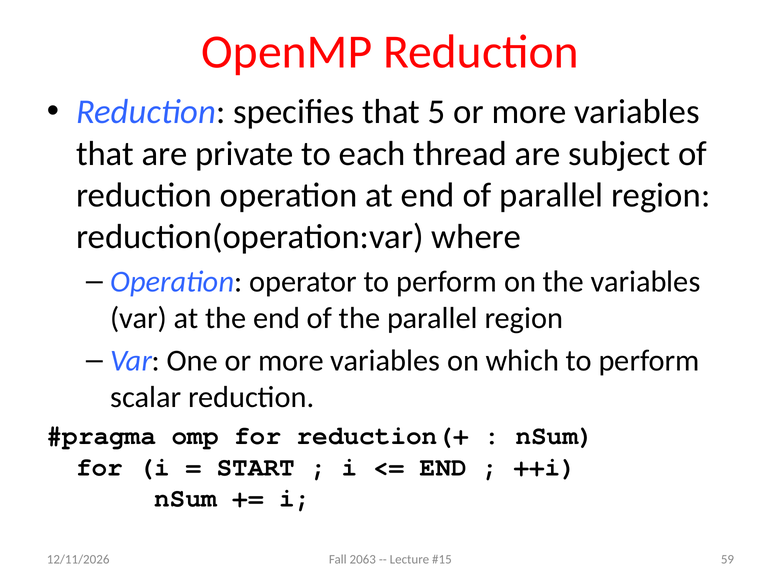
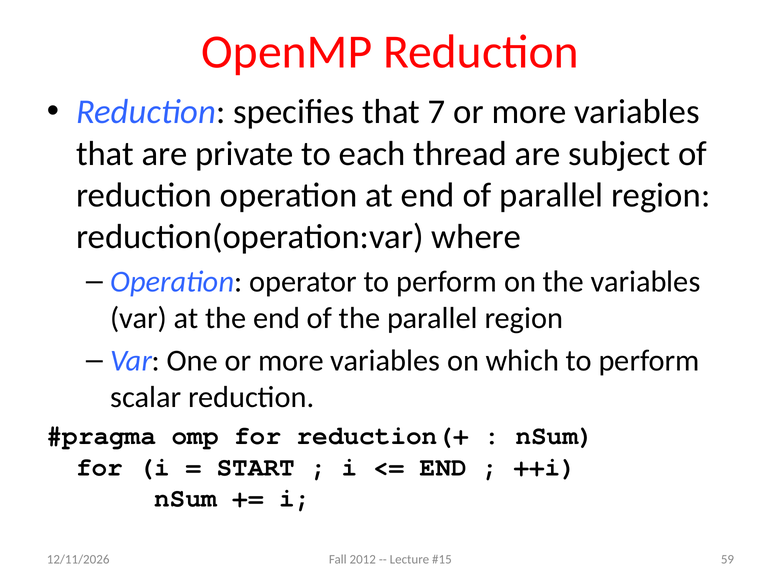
5: 5 -> 7
2063: 2063 -> 2012
